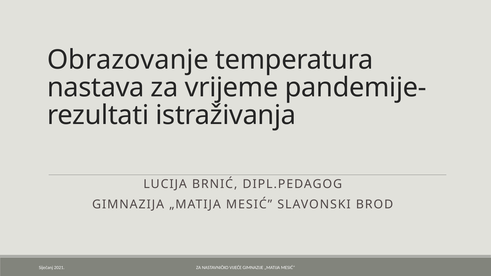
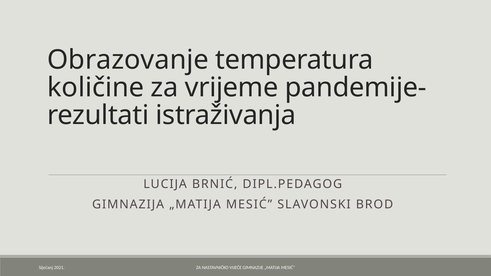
nastava: nastava -> količine
